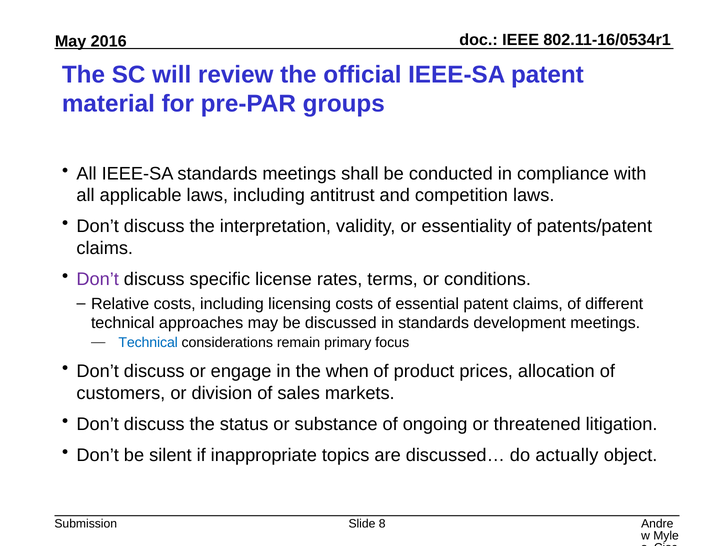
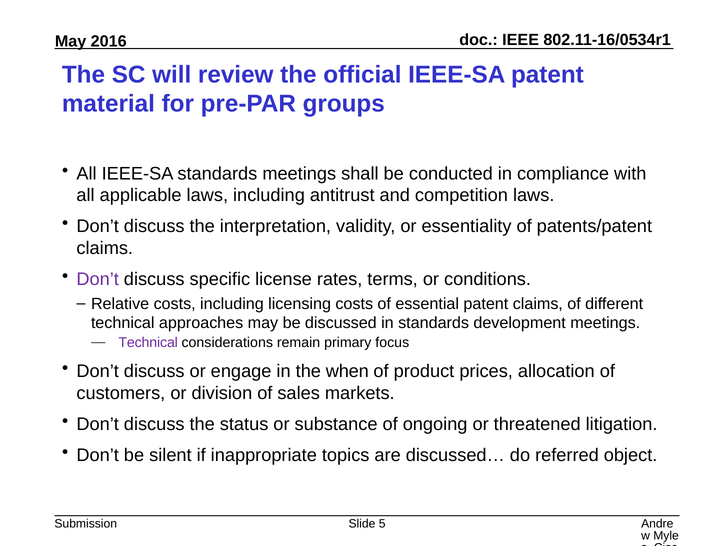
Technical at (148, 343) colour: blue -> purple
actually: actually -> referred
8: 8 -> 5
